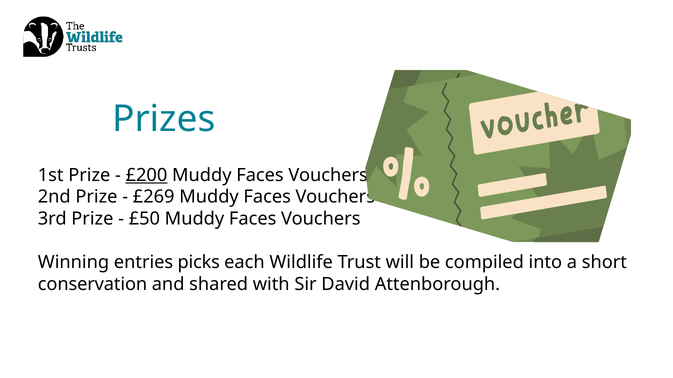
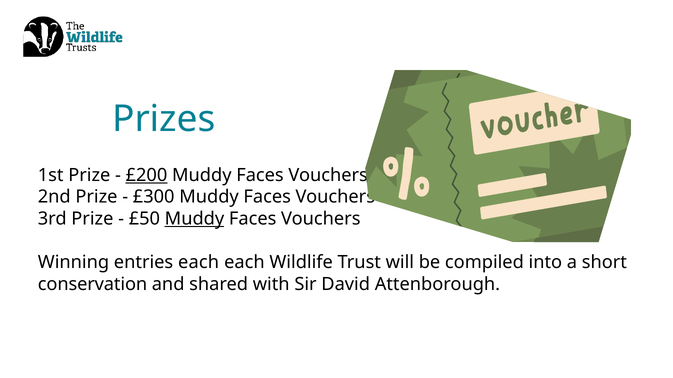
£269: £269 -> £300
Muddy at (194, 219) underline: none -> present
entries picks: picks -> each
